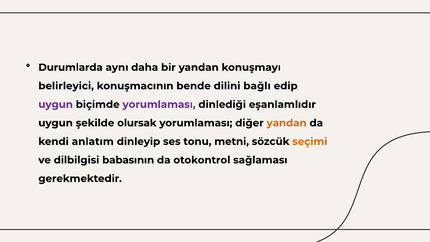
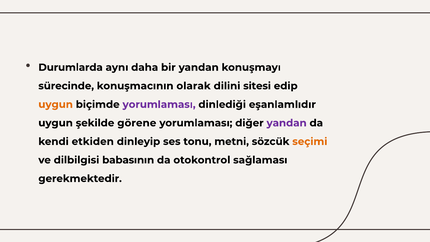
belirleyici: belirleyici -> sürecinde
bende: bende -> olarak
bağlı: bağlı -> sitesi
uygun at (56, 104) colour: purple -> orange
olursak: olursak -> görene
yandan at (287, 123) colour: orange -> purple
anlatım: anlatım -> etkiden
